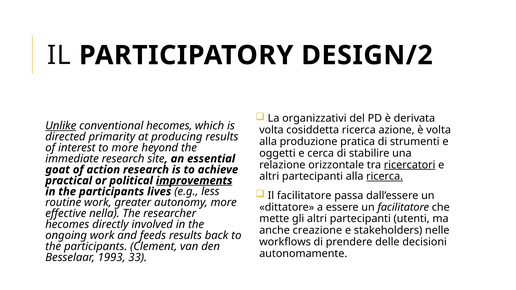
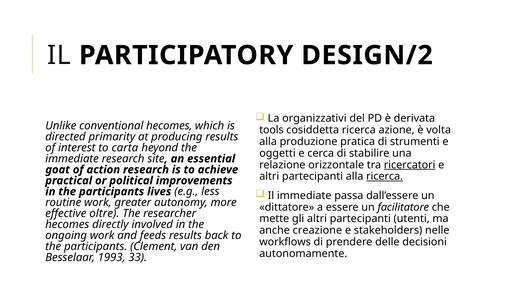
Unlike underline: present -> none
volta at (271, 130): volta -> tools
to more: more -> carta
improvements underline: present -> none
Il facilitatore: facilitatore -> immediate
nella: nella -> oltre
